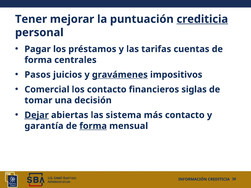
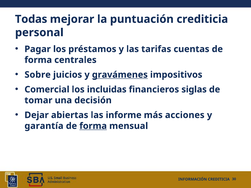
Tener: Tener -> Todas
crediticia at (202, 19) underline: present -> none
Pasos: Pasos -> Sobre
los contacto: contacto -> incluidas
Dejar underline: present -> none
sistema: sistema -> informe
más contacto: contacto -> acciones
